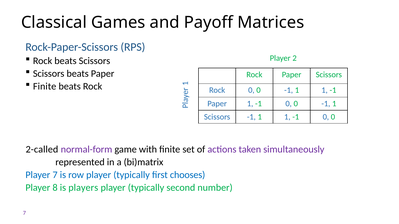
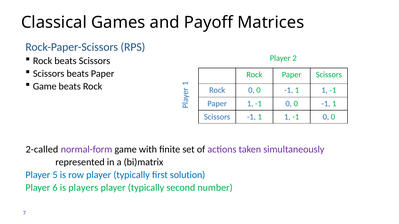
Finite at (45, 87): Finite -> Game
Player 7: 7 -> 5
chooses: chooses -> solution
8: 8 -> 6
